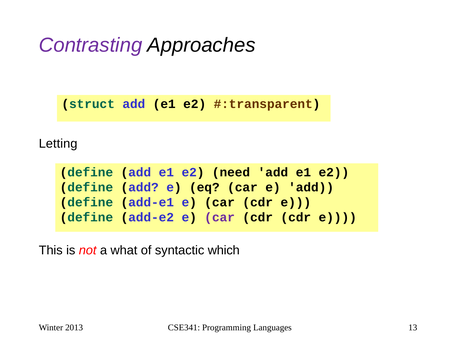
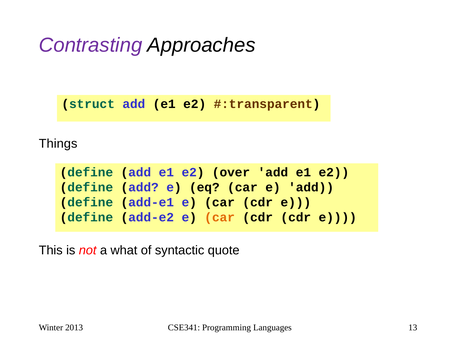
Letting: Letting -> Things
need: need -> over
car at (220, 217) colour: purple -> orange
which: which -> quote
